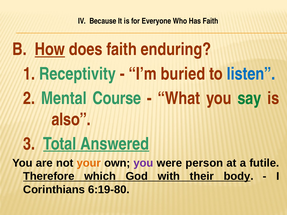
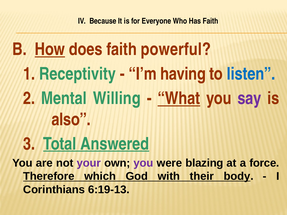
enduring: enduring -> powerful
buried: buried -> having
Course: Course -> Willing
What underline: none -> present
say colour: green -> purple
your colour: orange -> purple
person: person -> blazing
futile: futile -> force
6:19-80: 6:19-80 -> 6:19-13
